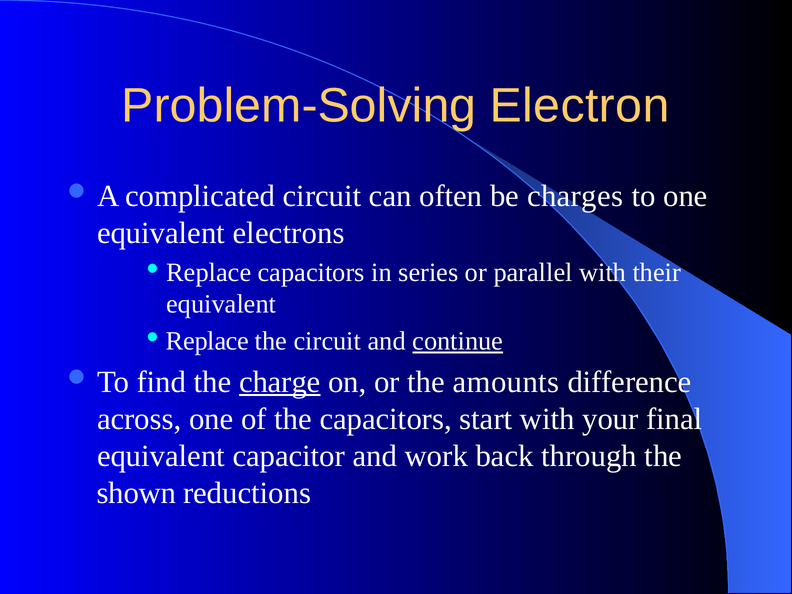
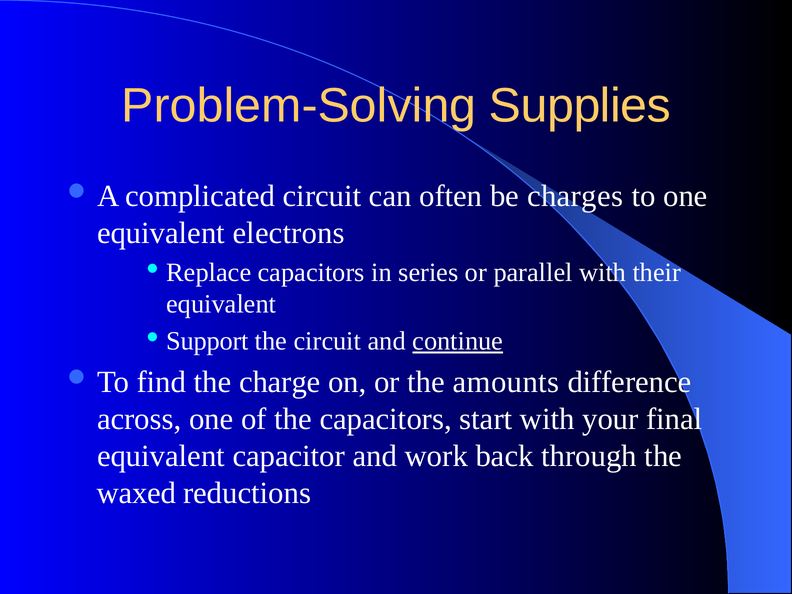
Electron: Electron -> Supplies
Replace at (207, 341): Replace -> Support
charge underline: present -> none
shown: shown -> waxed
